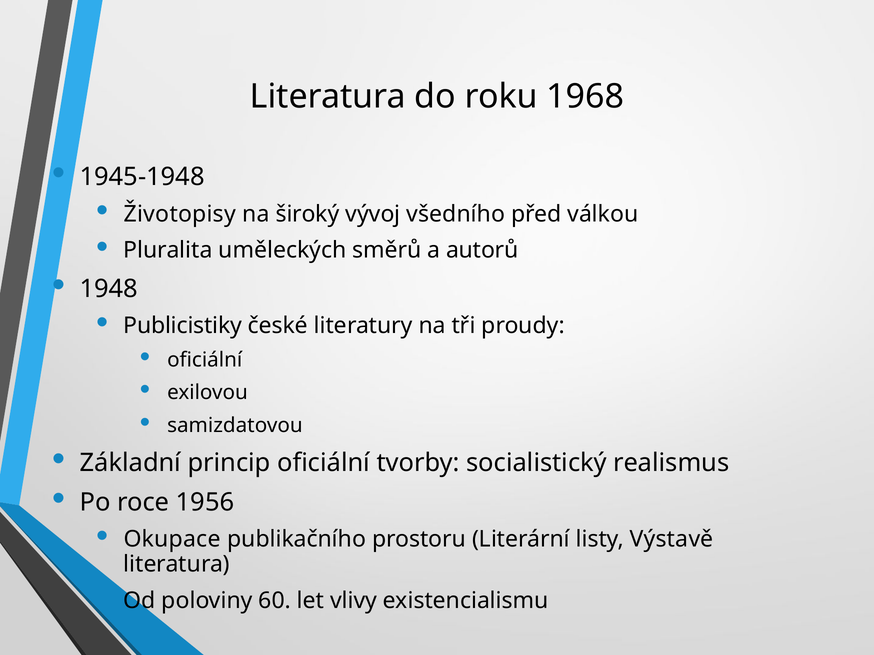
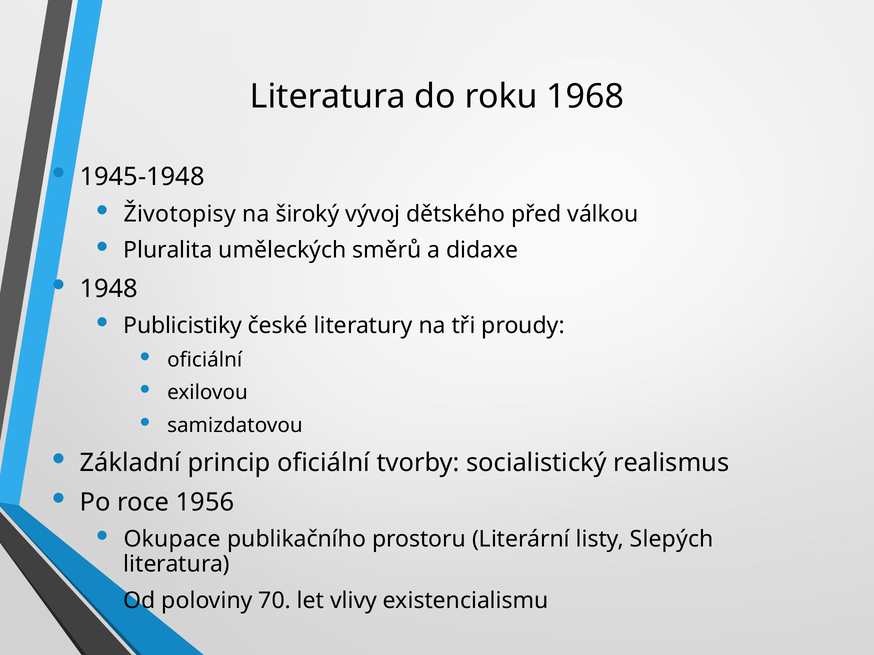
všedního: všedního -> dětského
autorů: autorů -> didaxe
Výstavě: Výstavě -> Slepých
60: 60 -> 70
